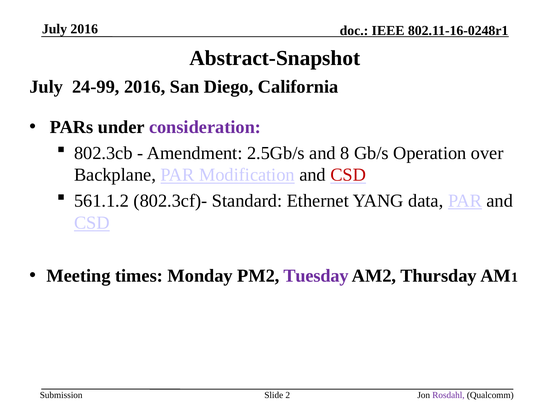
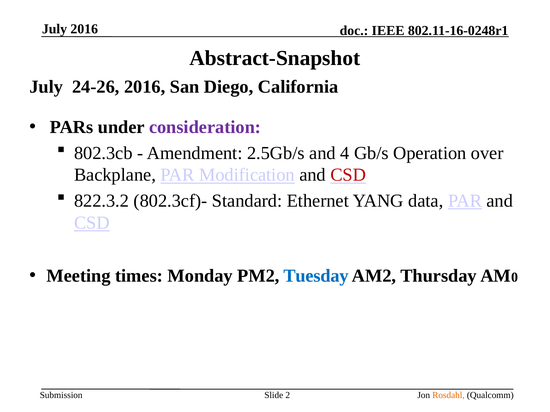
24-99: 24-99 -> 24-26
8: 8 -> 4
561.1.2: 561.1.2 -> 822.3.2
Tuesday colour: purple -> blue
1: 1 -> 0
Rosdahl colour: purple -> orange
